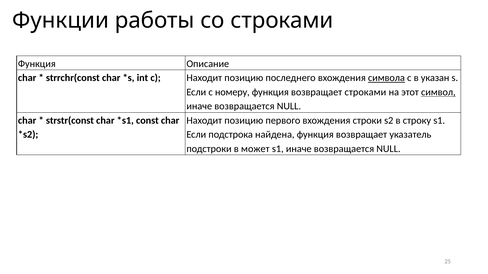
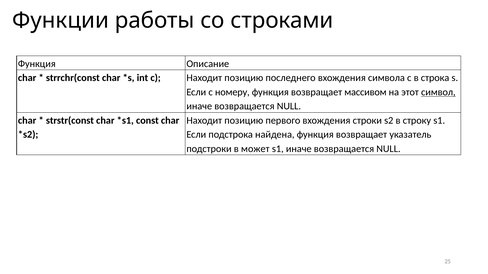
символа underline: present -> none
указан: указан -> строка
возвращает строками: строками -> массивом
